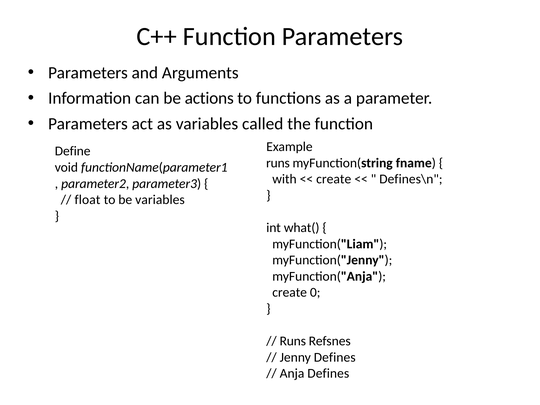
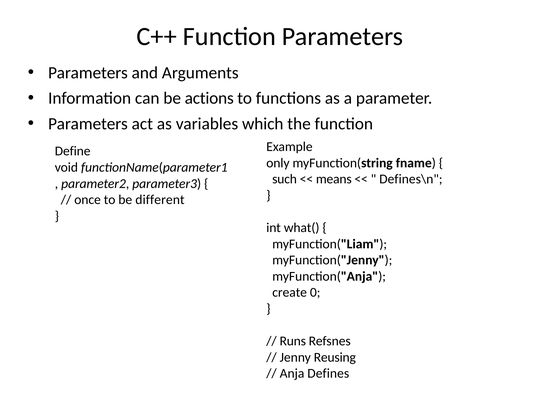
called: called -> which
runs at (278, 163): runs -> only
with: with -> such
create at (334, 179): create -> means
float: float -> once
be variables: variables -> different
Jenny Defines: Defines -> Reusing
